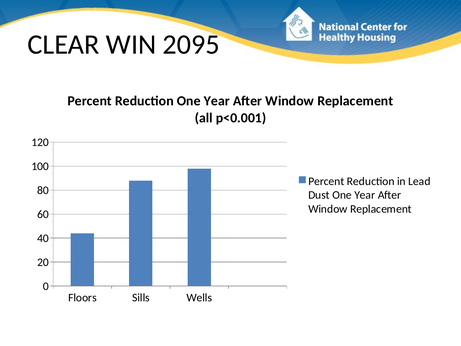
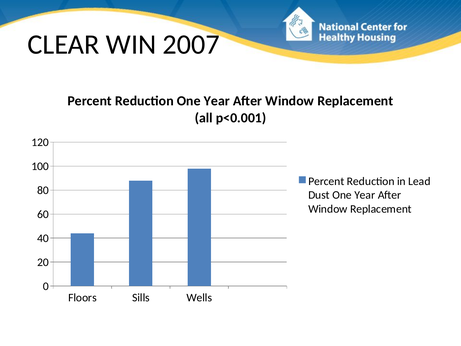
2095: 2095 -> 2007
